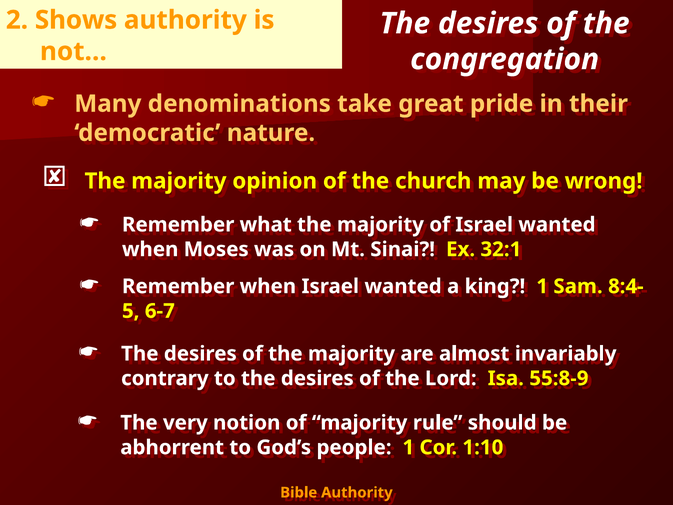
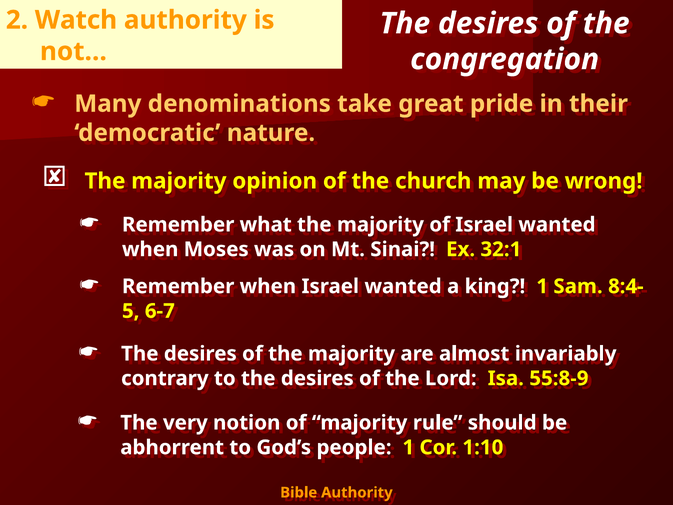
Shows: Shows -> Watch
